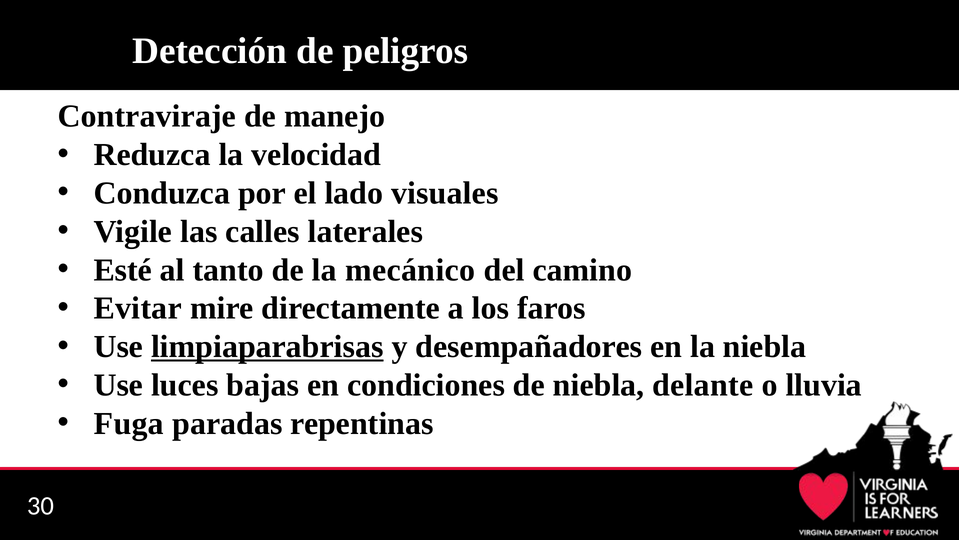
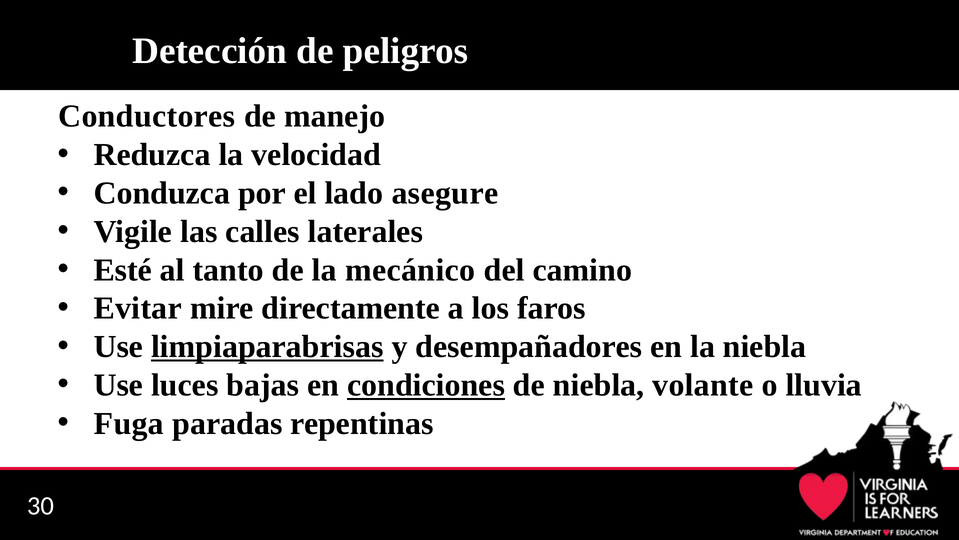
Contraviraje: Contraviraje -> Conductores
visuales: visuales -> asegure
condiciones underline: none -> present
delante: delante -> volante
